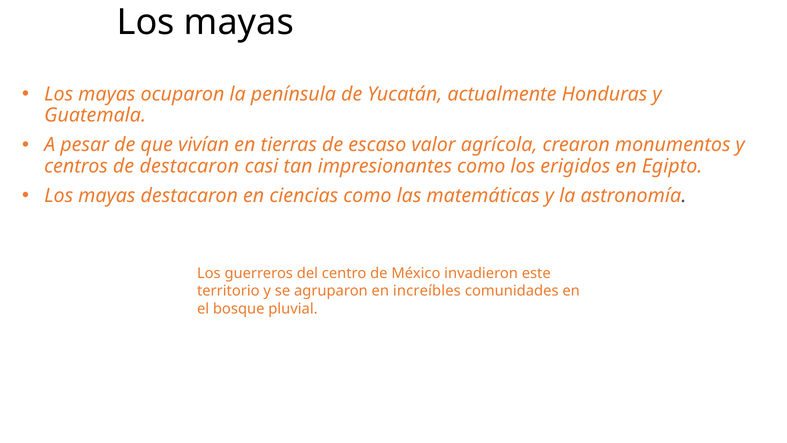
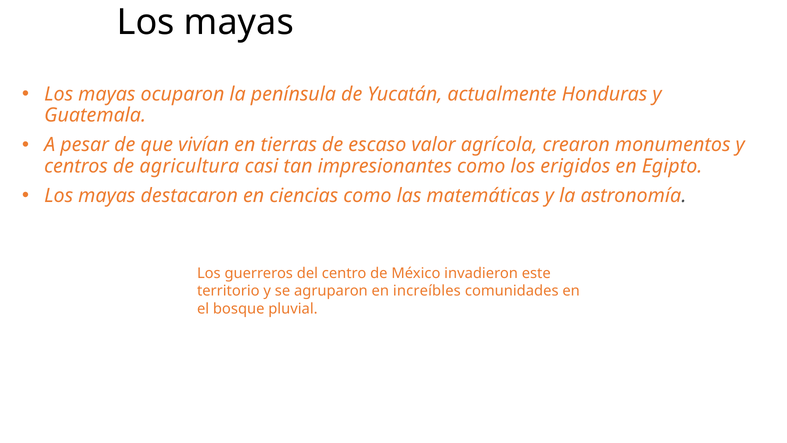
de destacaron: destacaron -> agricultura
